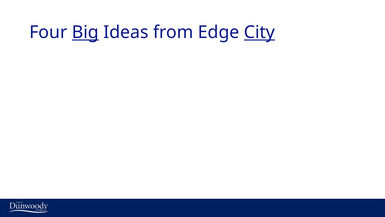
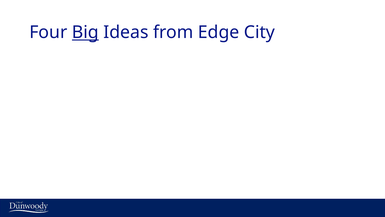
City underline: present -> none
